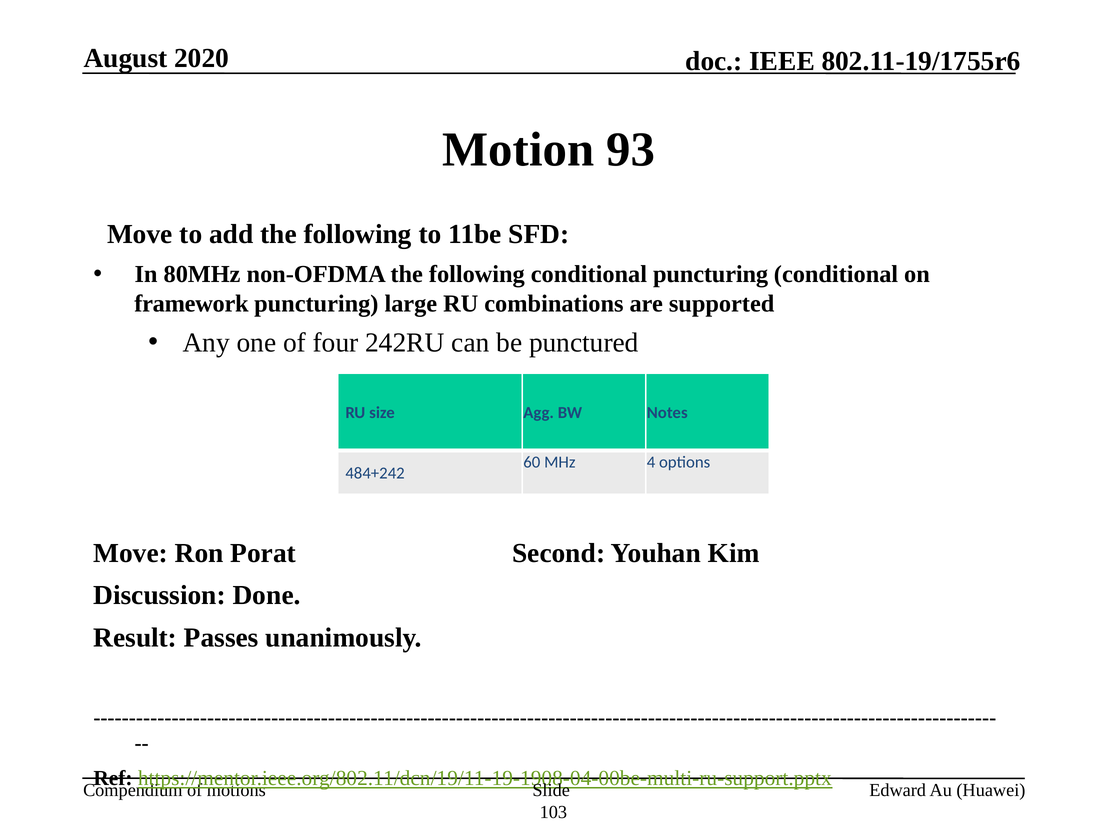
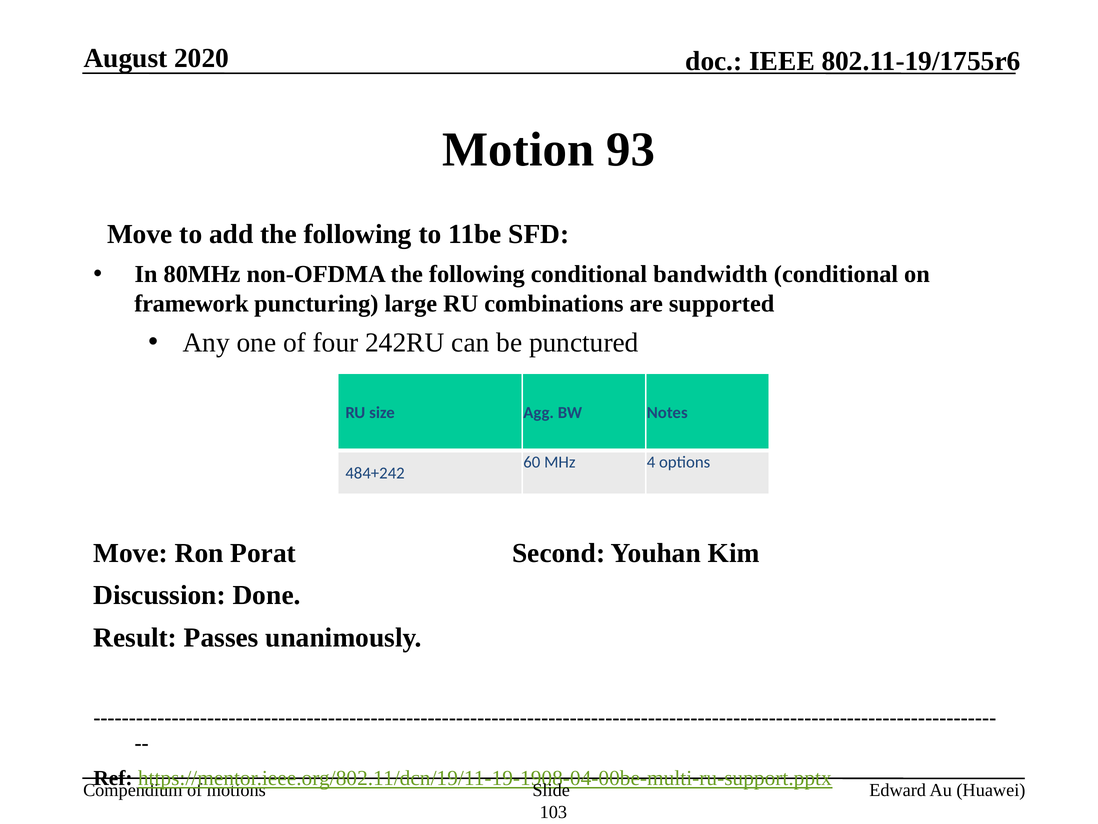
conditional puncturing: puncturing -> bandwidth
